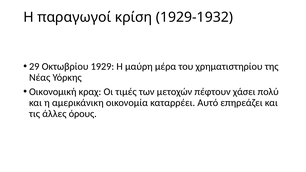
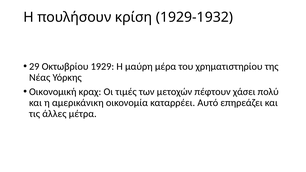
παραγωγοί: παραγωγοί -> πουλήσουν
όρους: όρους -> μέτρα
